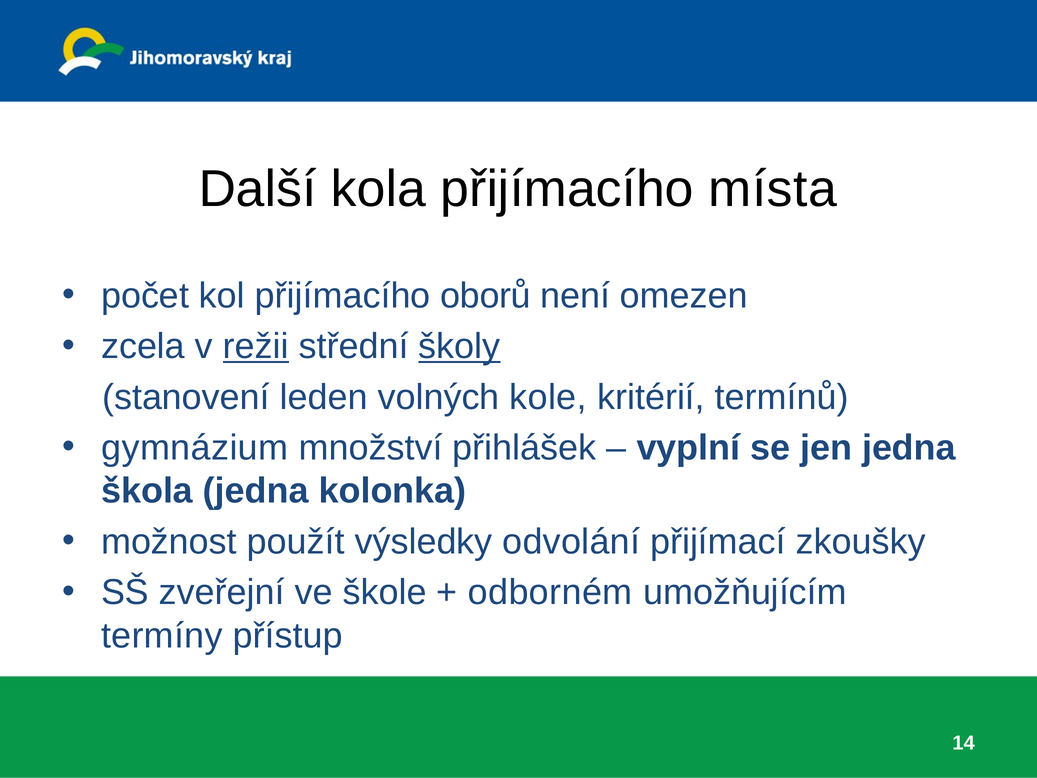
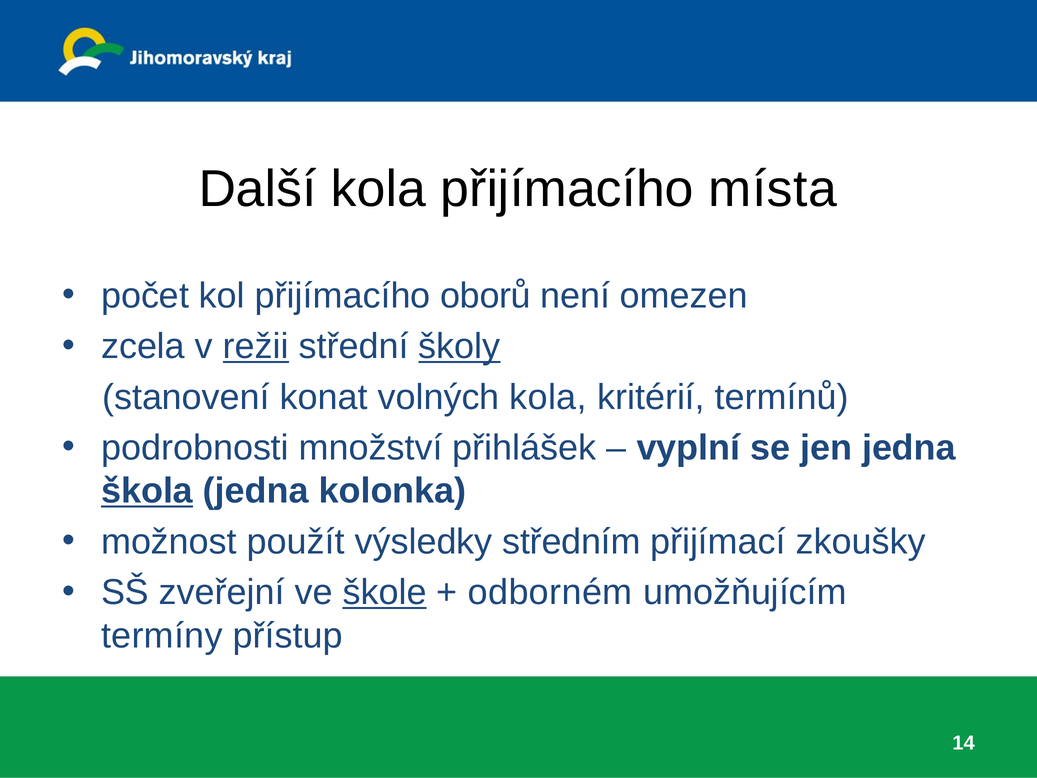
leden: leden -> konat
volných kole: kole -> kola
gymnázium: gymnázium -> podrobnosti
škola underline: none -> present
odvolání: odvolání -> středním
škole underline: none -> present
